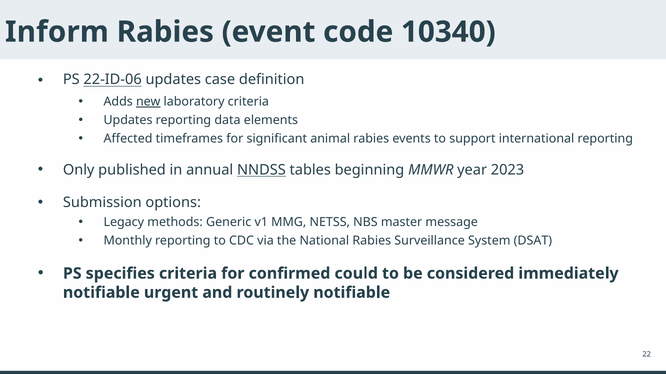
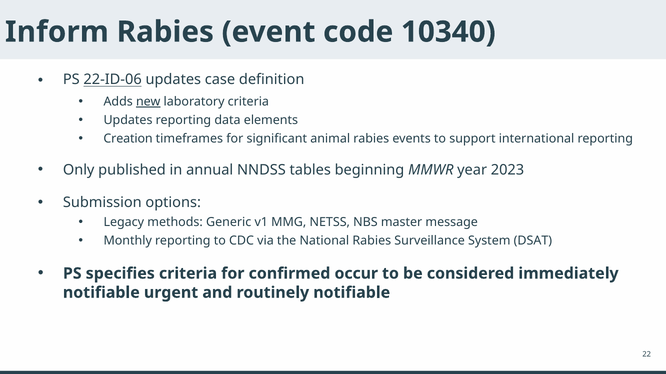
Affected: Affected -> Creation
NNDSS underline: present -> none
could: could -> occur
